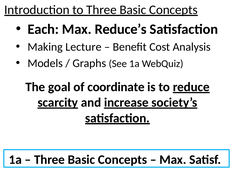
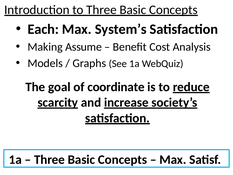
Reduce’s: Reduce’s -> System’s
Lecture: Lecture -> Assume
